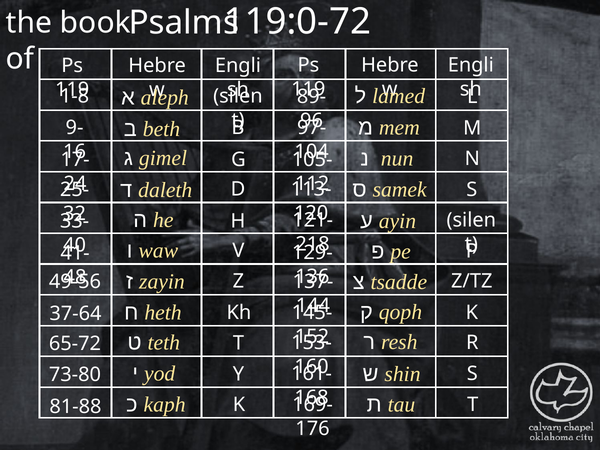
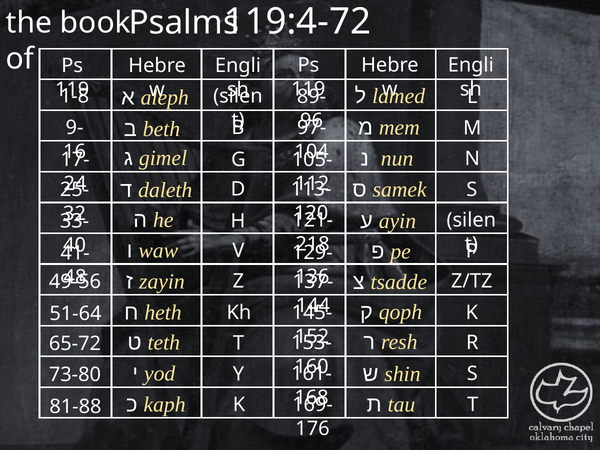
119:0-72: 119:0-72 -> 119:4-72
37-64: 37-64 -> 51-64
